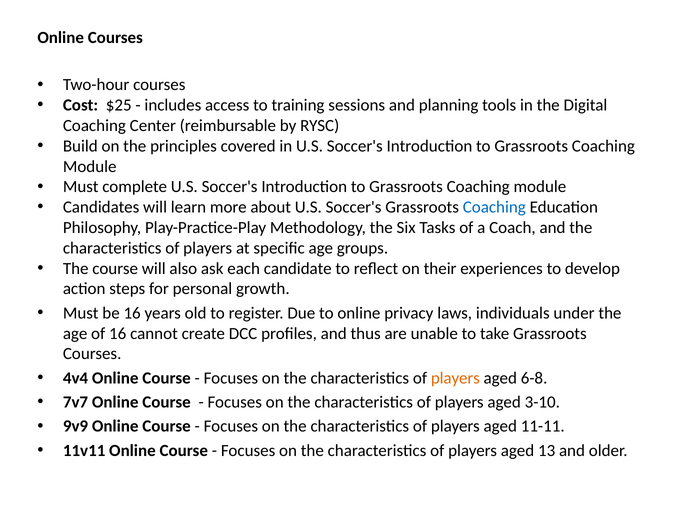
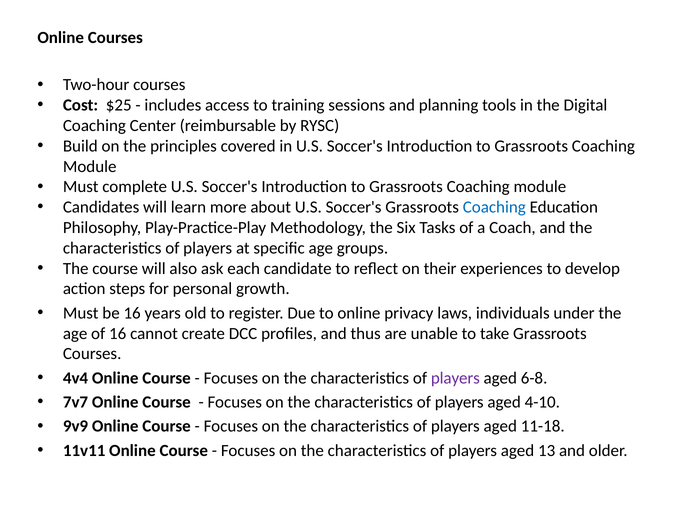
players at (455, 378) colour: orange -> purple
3-10: 3-10 -> 4-10
11-11: 11-11 -> 11-18
